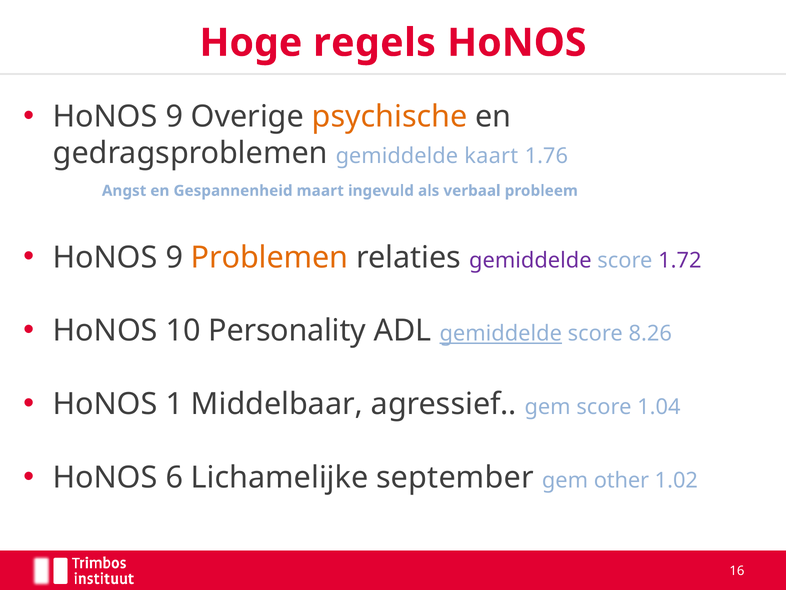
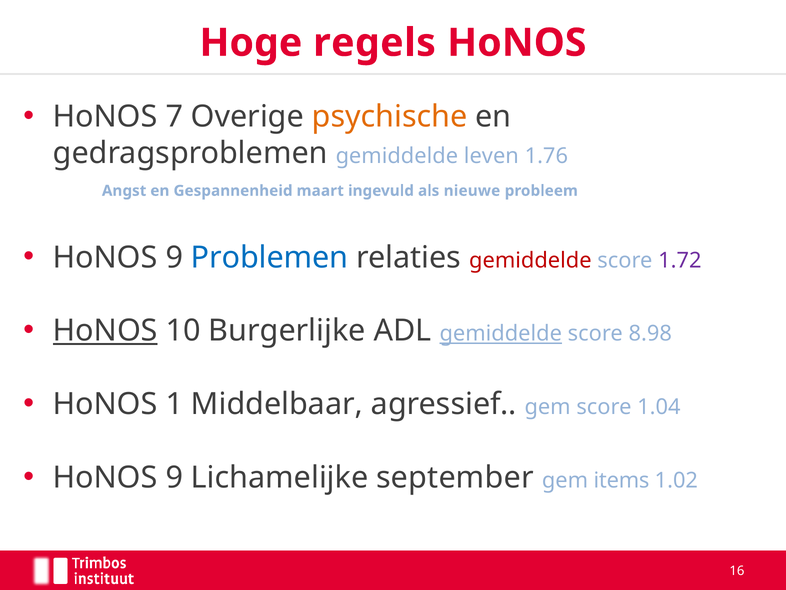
9 at (174, 117): 9 -> 7
kaart: kaart -> leven
verbaal: verbaal -> nieuwe
Problemen colour: orange -> blue
gemiddelde at (530, 260) colour: purple -> red
HoNOS at (105, 331) underline: none -> present
Personality: Personality -> Burgerlijke
8.26: 8.26 -> 8.98
6 at (174, 477): 6 -> 9
other: other -> items
